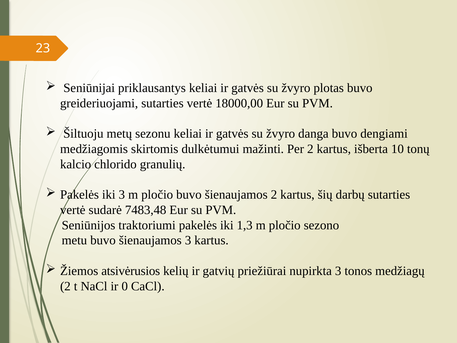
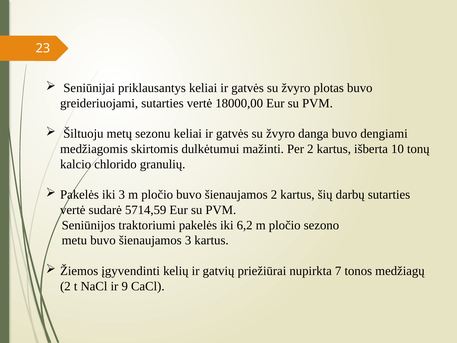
7483,48: 7483,48 -> 5714,59
1,3: 1,3 -> 6,2
atsivėrusios: atsivėrusios -> įgyvendinti
nupirkta 3: 3 -> 7
0: 0 -> 9
